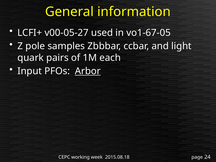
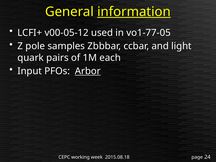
information underline: none -> present
v00-05-27: v00-05-27 -> v00-05-12
vo1-67-05: vo1-67-05 -> vo1-77-05
